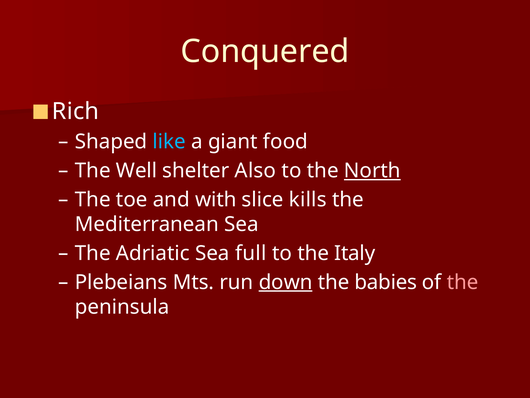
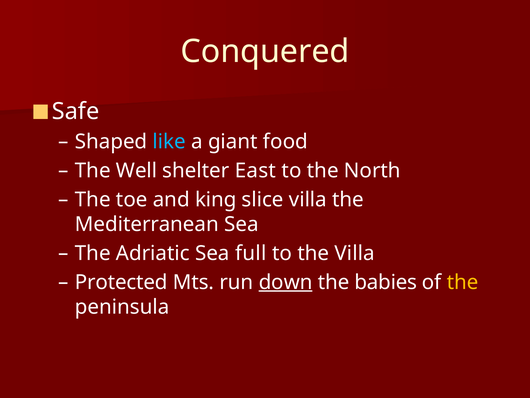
Rich: Rich -> Safe
Also: Also -> East
North underline: present -> none
with: with -> king
slice kills: kills -> villa
the Italy: Italy -> Villa
Plebeians: Plebeians -> Protected
the at (463, 282) colour: pink -> yellow
